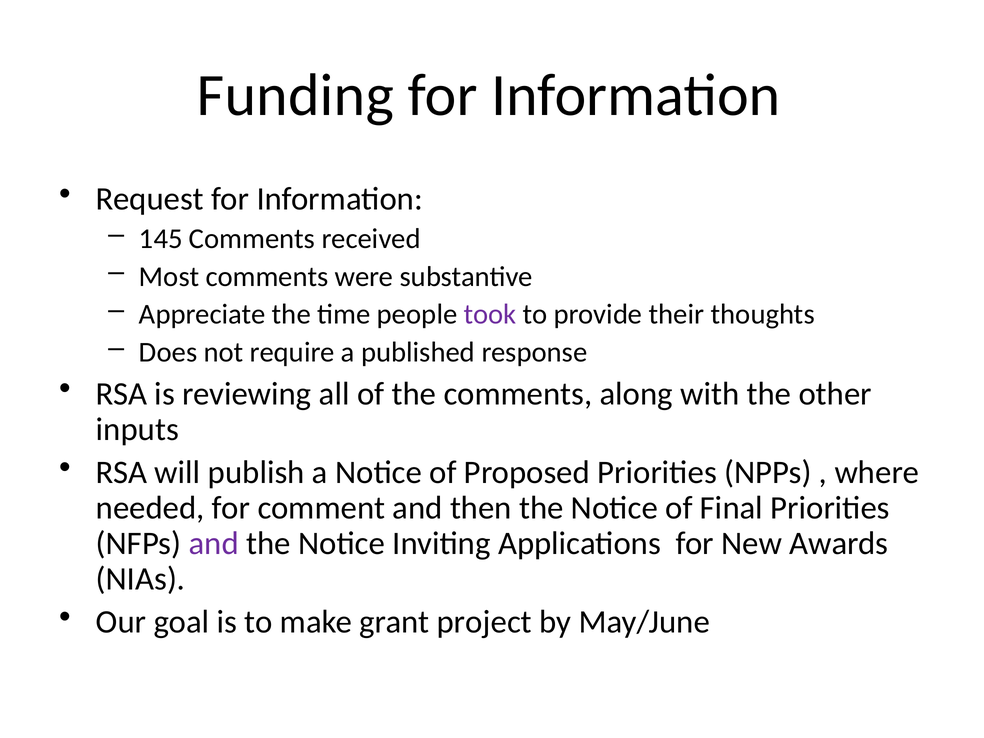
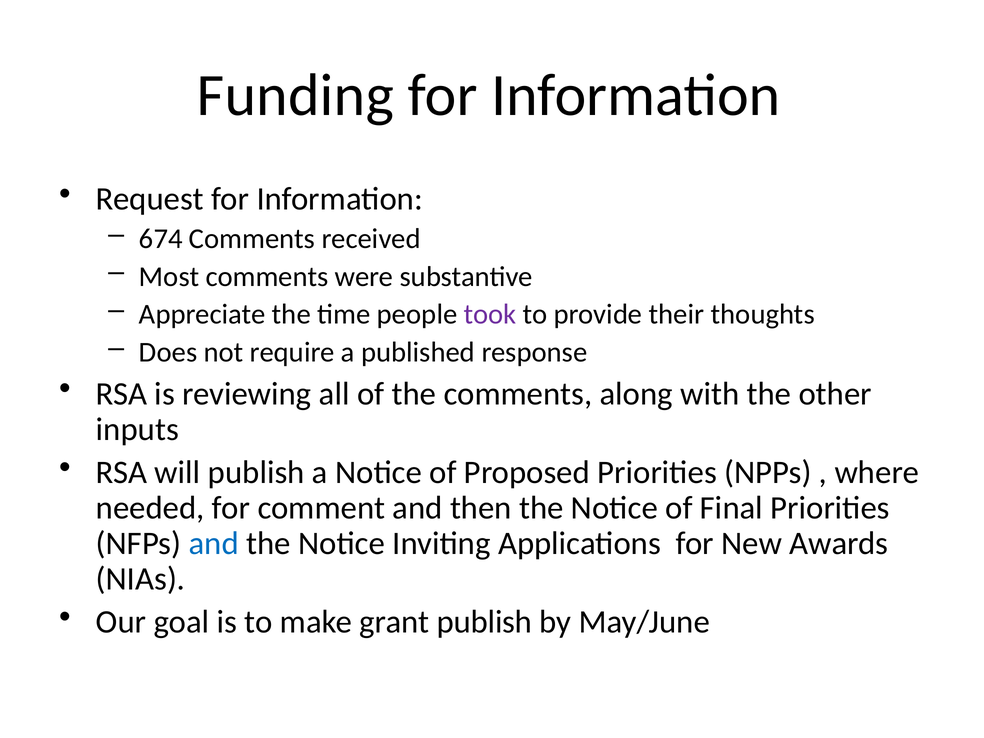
145: 145 -> 674
and at (214, 543) colour: purple -> blue
grant project: project -> publish
